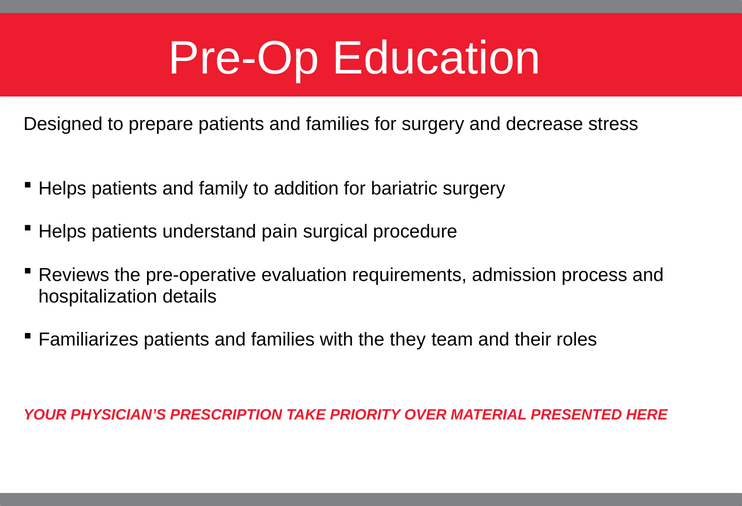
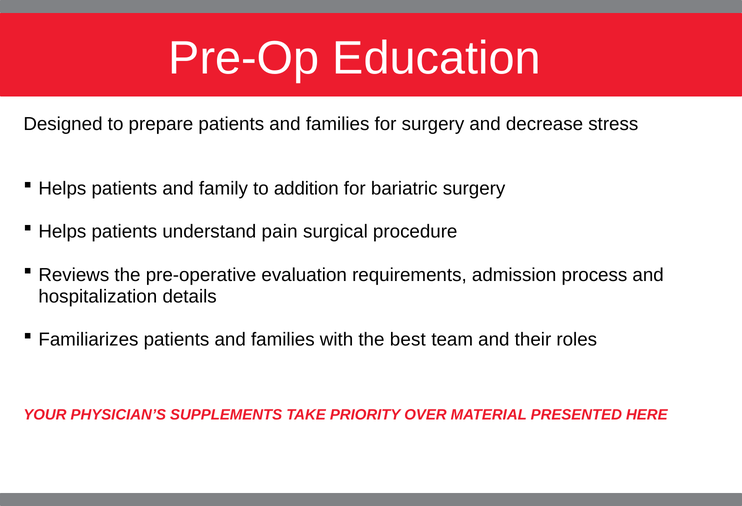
they: they -> best
PRESCRIPTION: PRESCRIPTION -> SUPPLEMENTS
